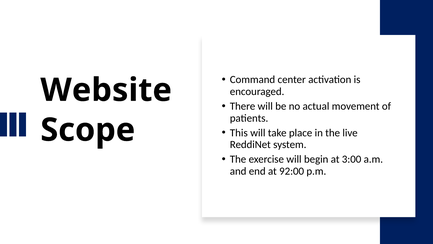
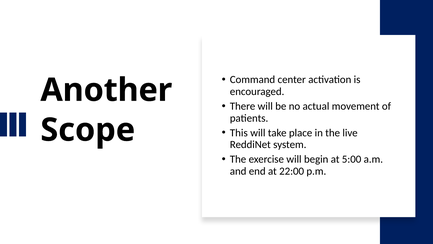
Website: Website -> Another
3:00: 3:00 -> 5:00
92:00: 92:00 -> 22:00
